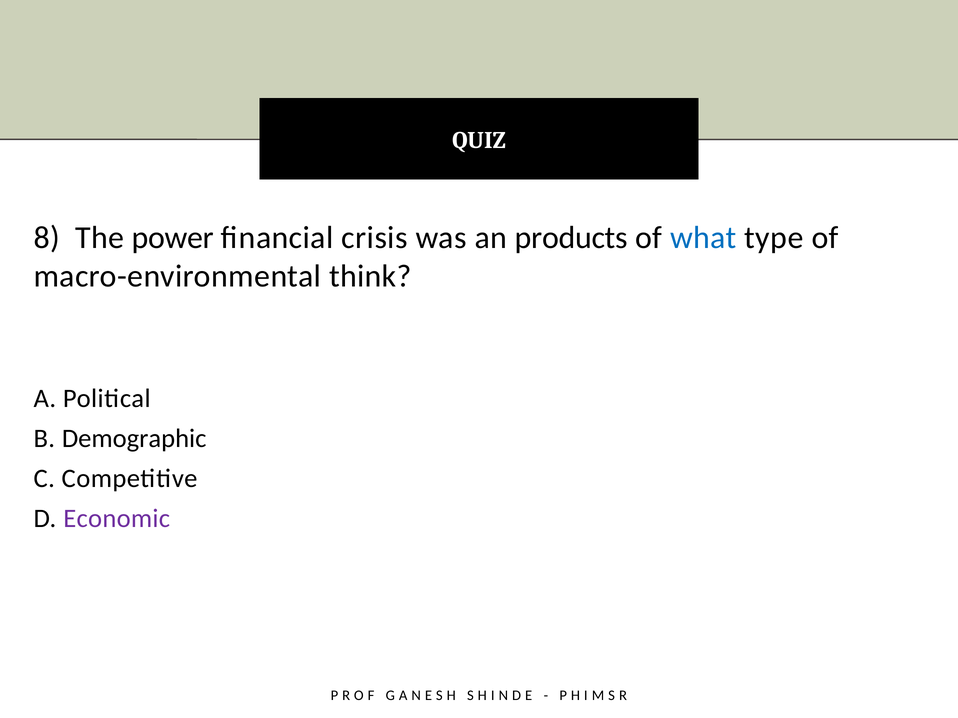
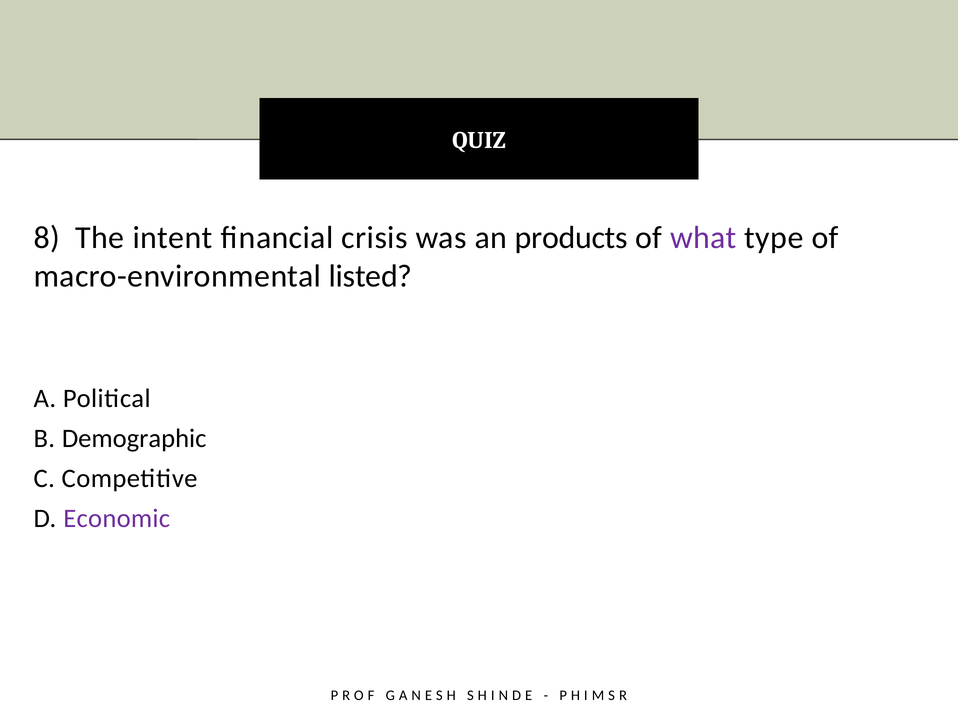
power: power -> intent
what colour: blue -> purple
think: think -> listed
